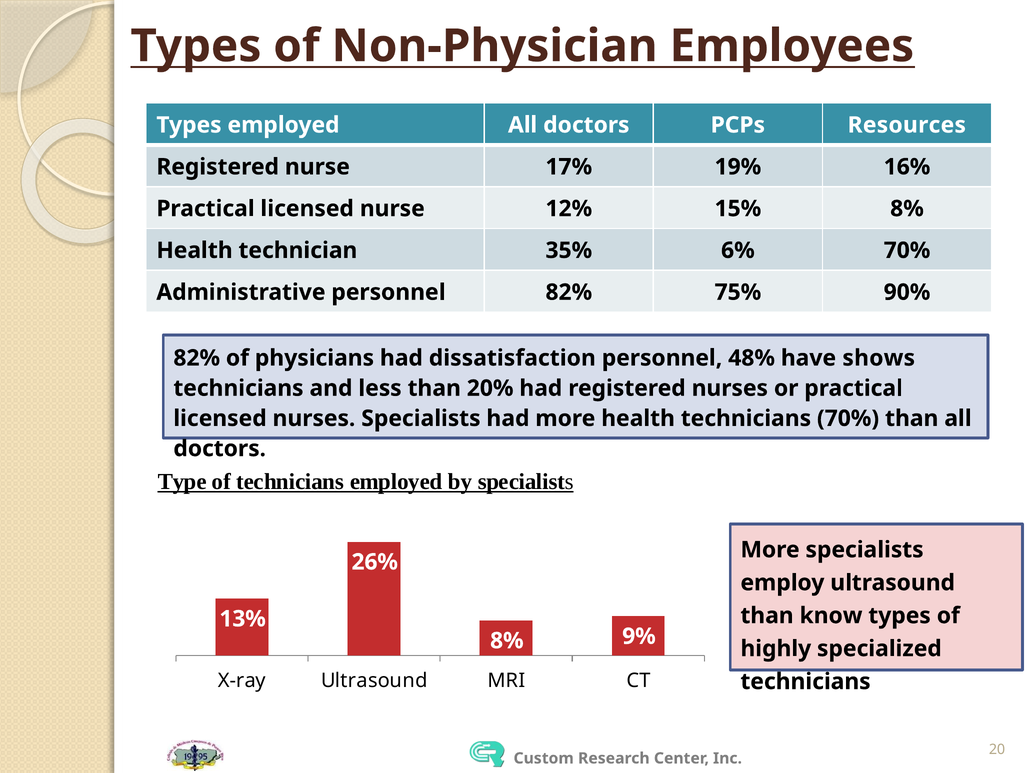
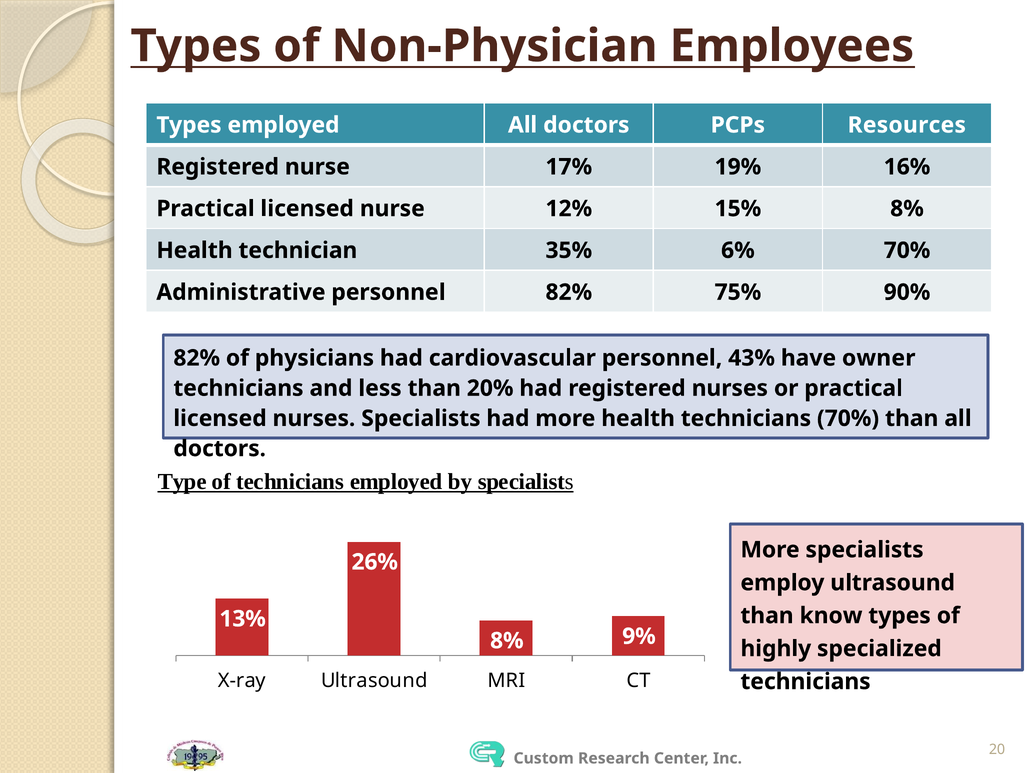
dissatisfaction: dissatisfaction -> cardiovascular
48%: 48% -> 43%
shows: shows -> owner
